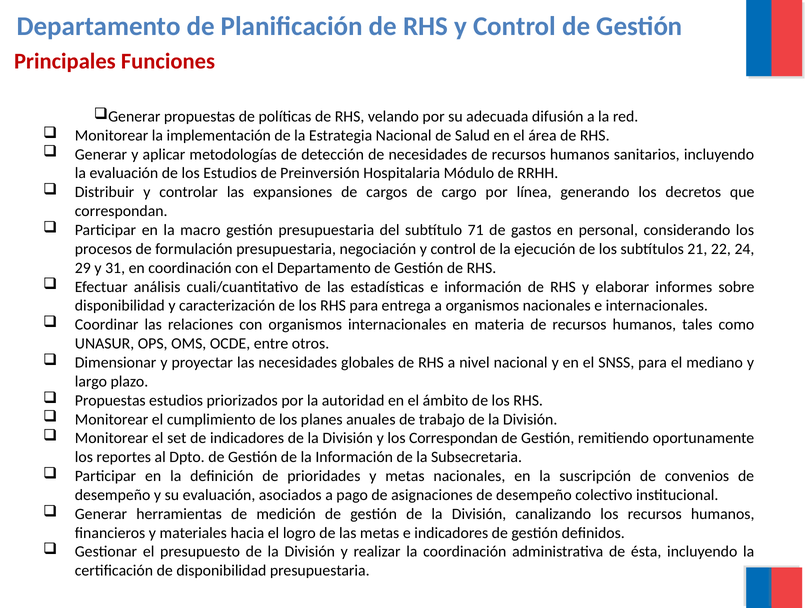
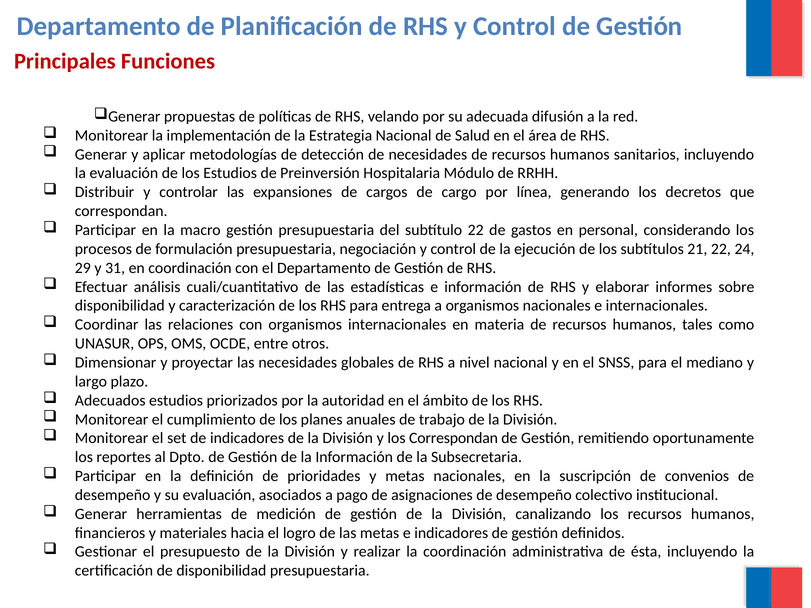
subtítulo 71: 71 -> 22
Propuestas at (110, 401): Propuestas -> Adecuados
